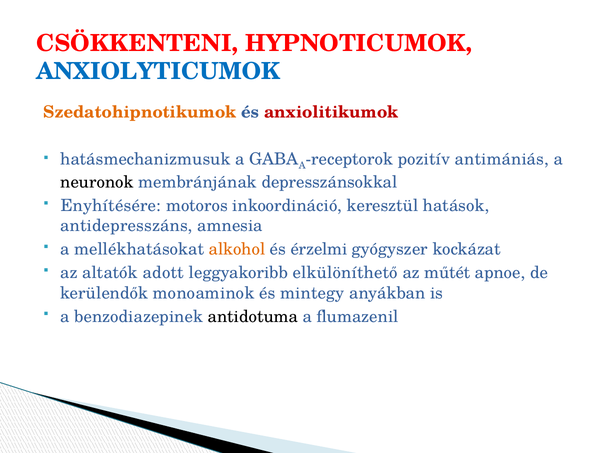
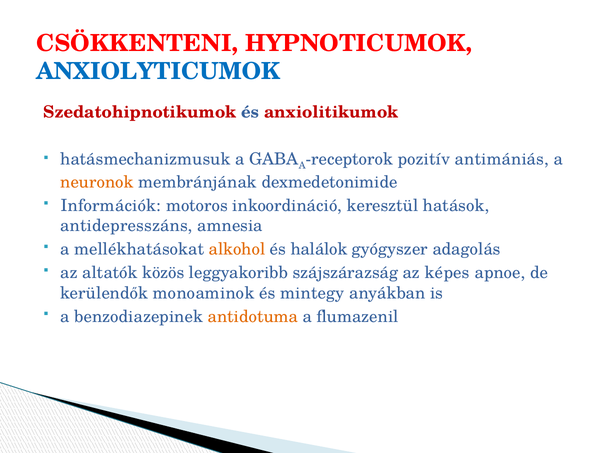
Szedatohipnotikumok colour: orange -> red
neuronok colour: black -> orange
depresszánsokkal: depresszánsokkal -> dexmedetonimide
Enyhítésére: Enyhítésére -> Információk
érzelmi: érzelmi -> halálok
kockázat: kockázat -> adagolás
adott: adott -> közös
elkülöníthető: elkülöníthető -> szájszárazság
műtét: műtét -> képes
antidotuma colour: black -> orange
